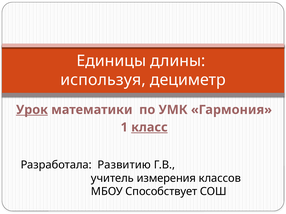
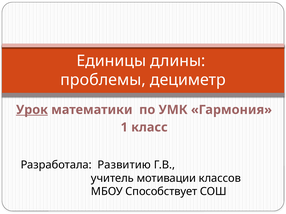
используя: используя -> проблемы
класс underline: present -> none
измерения: измерения -> мотивации
